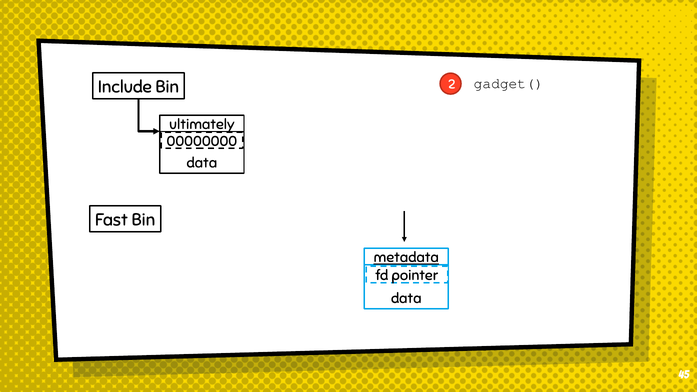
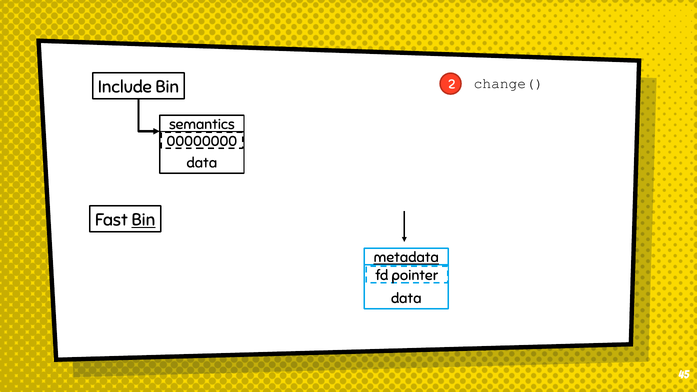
gadget(: gadget( -> change(
ultimately: ultimately -> semantics
Bin at (143, 220) underline: none -> present
